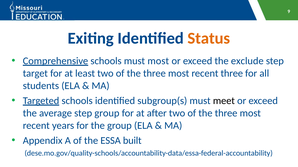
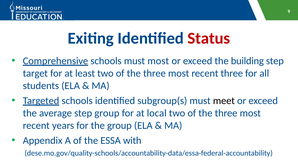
Status colour: orange -> red
exclude: exclude -> building
after: after -> local
built: built -> with
